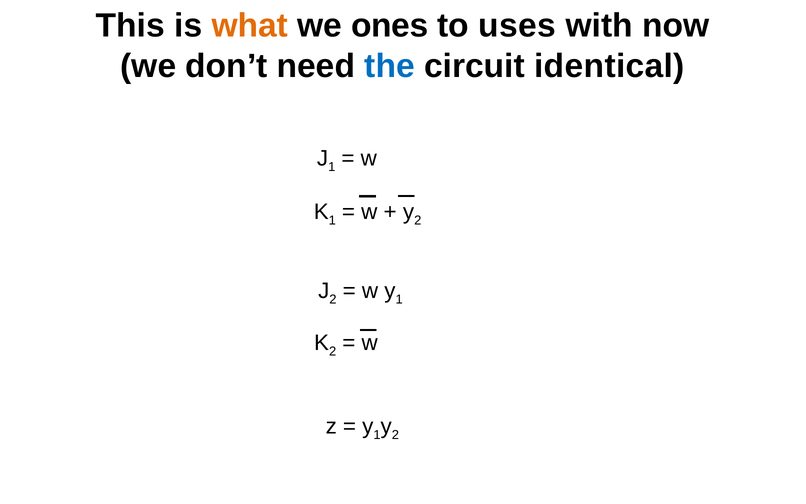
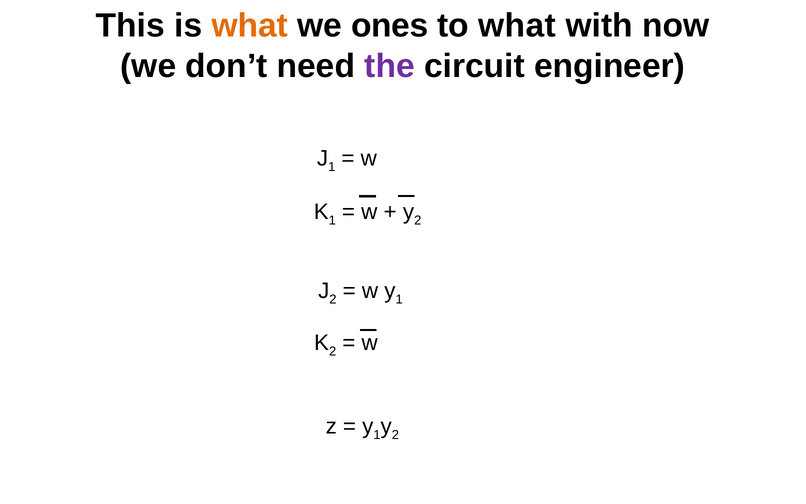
to uses: uses -> what
the colour: blue -> purple
identical: identical -> engineer
